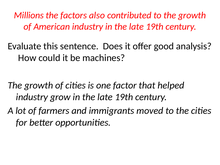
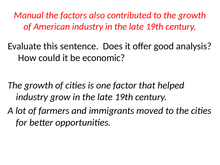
Millions: Millions -> Manual
machines: machines -> economic
